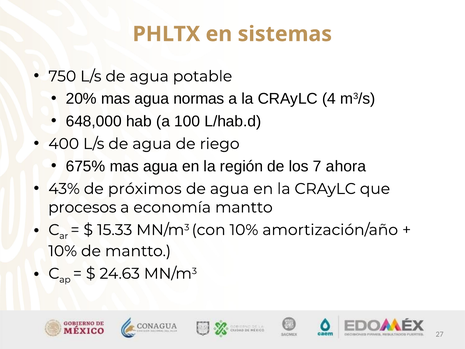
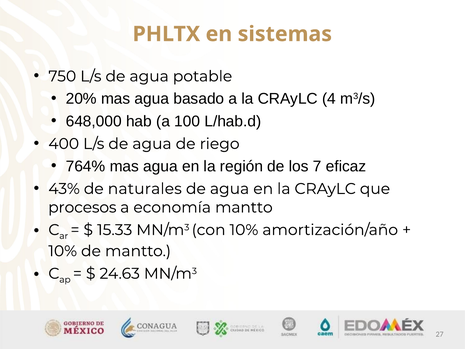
normas: normas -> basado
675%: 675% -> 764%
ahora: ahora -> eficaz
próximos: próximos -> naturales
